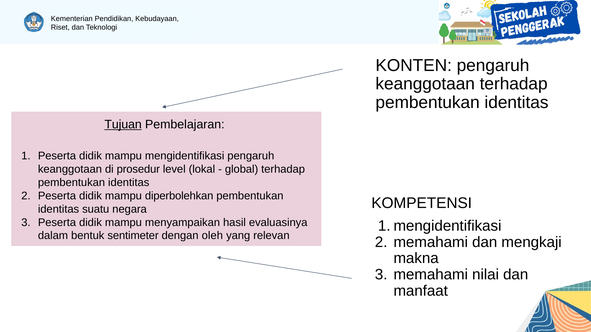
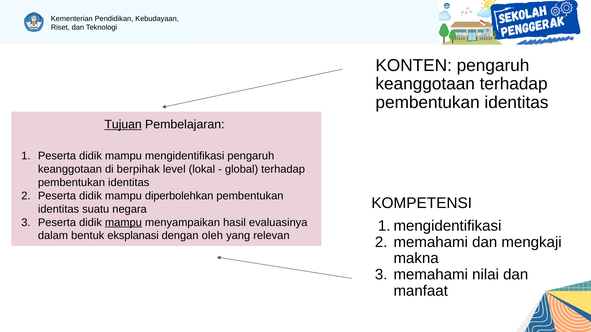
prosedur: prosedur -> berpihak
mampu at (123, 223) underline: none -> present
sentimeter: sentimeter -> eksplanasi
